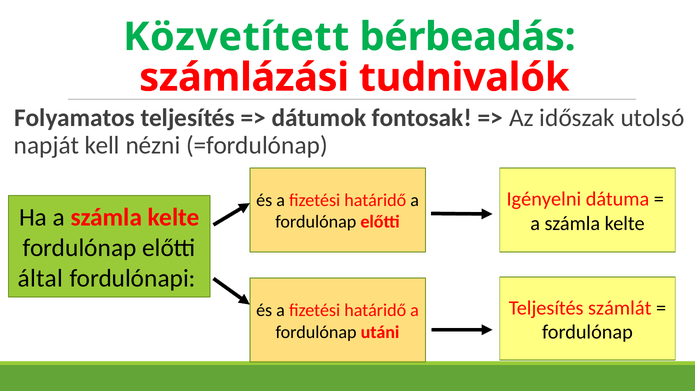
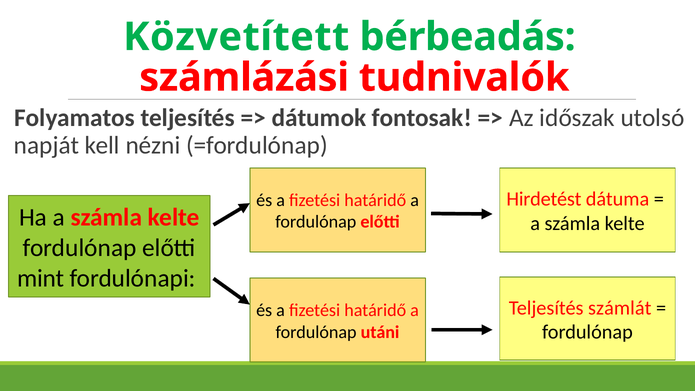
Igényelni: Igényelni -> Hirdetést
által: által -> mint
